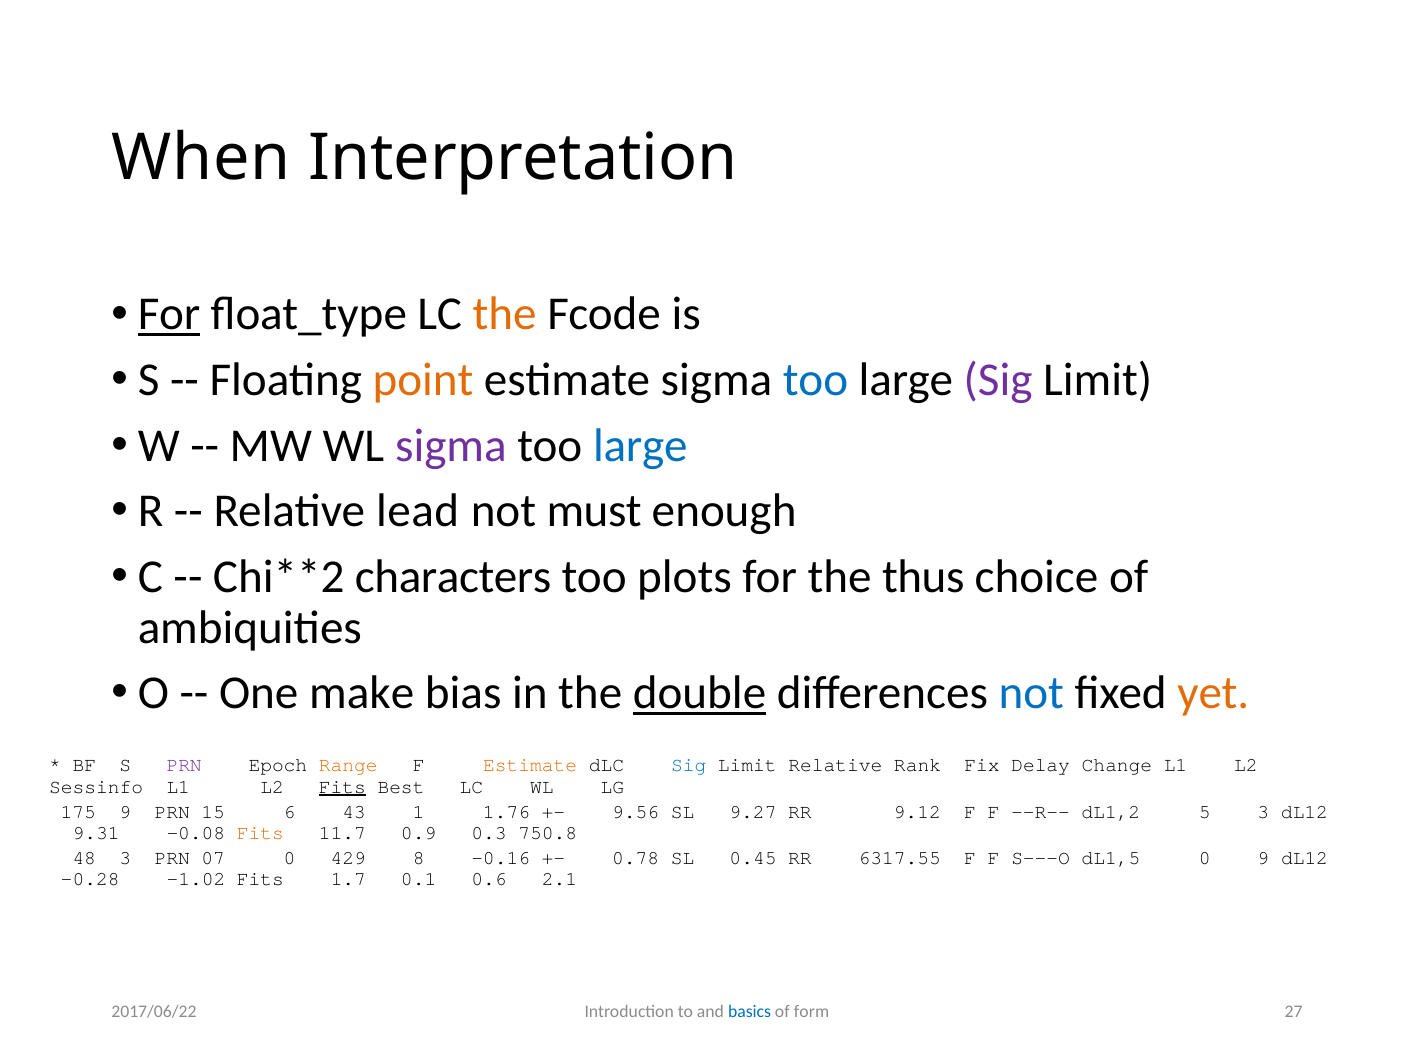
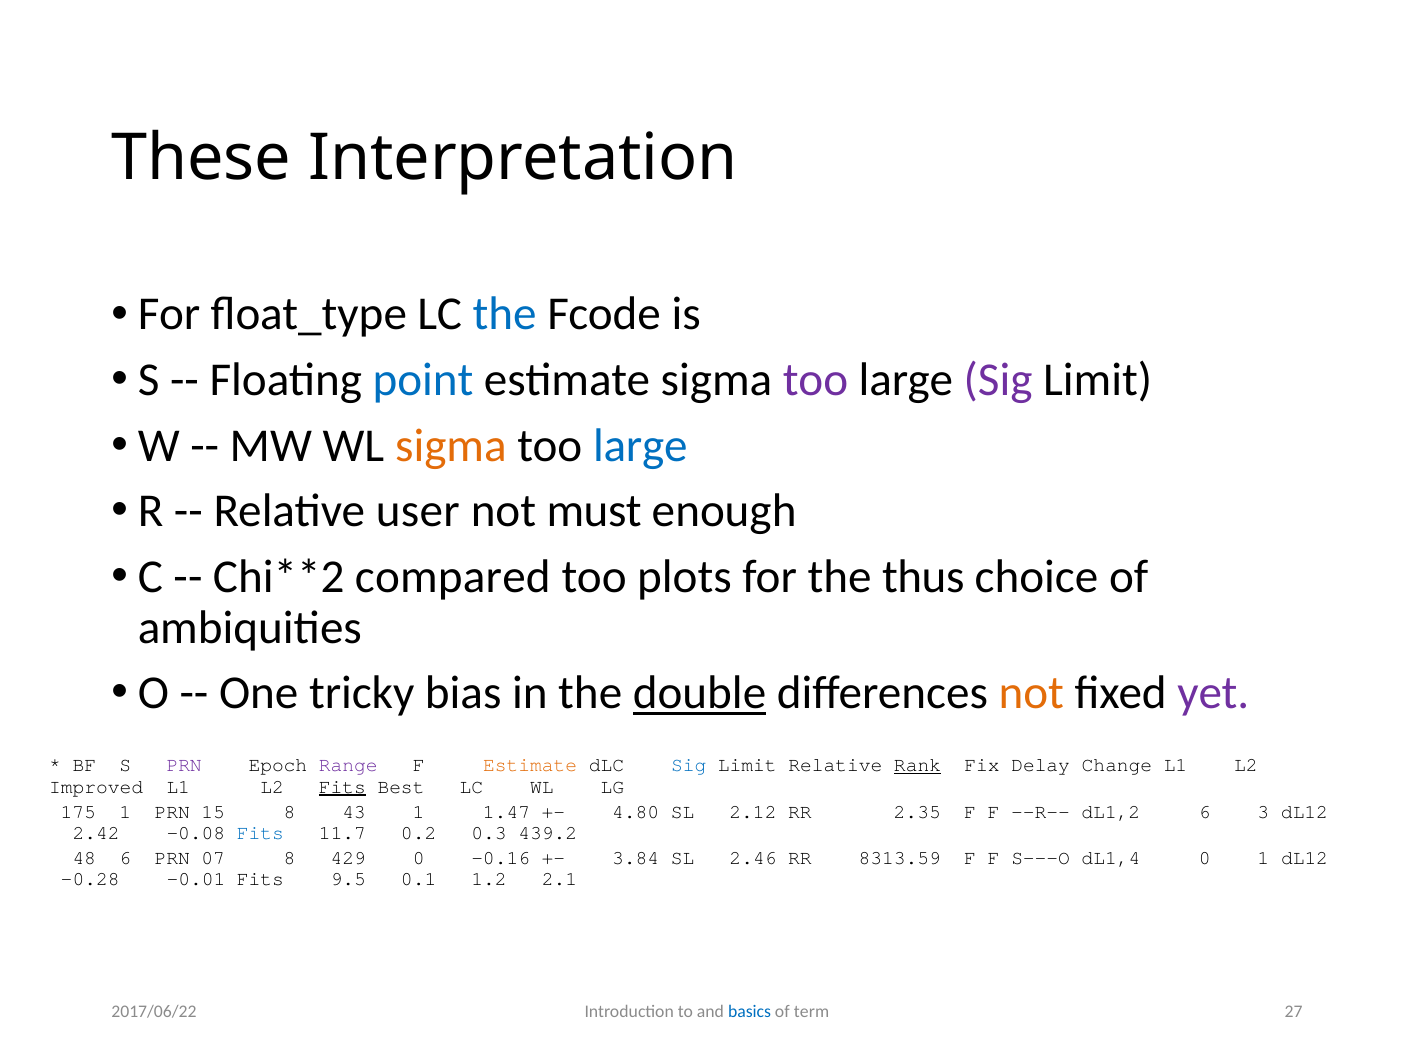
When: When -> These
For at (169, 315) underline: present -> none
the at (505, 315) colour: orange -> blue
point colour: orange -> blue
too at (815, 380) colour: blue -> purple
sigma at (451, 446) colour: purple -> orange
lead: lead -> user
characters: characters -> compared
make: make -> tricky
not at (1031, 694) colour: blue -> orange
yet colour: orange -> purple
Range colour: orange -> purple
Rank underline: none -> present
Sessinfo: Sessinfo -> Improved
175 9: 9 -> 1
15 6: 6 -> 8
1.76: 1.76 -> 1.47
9.56: 9.56 -> 4.80
9.27: 9.27 -> 2.12
9.12: 9.12 -> 2.35
dL1,2 5: 5 -> 6
9.31: 9.31 -> 2.42
Fits at (260, 833) colour: orange -> blue
0.9: 0.9 -> 0.2
750.8: 750.8 -> 439.2
48 3: 3 -> 6
07 0: 0 -> 8
429 8: 8 -> 0
0.78: 0.78 -> 3.84
0.45: 0.45 -> 2.46
6317.55: 6317.55 -> 8313.59
dL1,5: dL1,5 -> dL1,4
0 9: 9 -> 1
-1.02: -1.02 -> -0.01
1.7: 1.7 -> 9.5
0.6: 0.6 -> 1.2
form: form -> term
